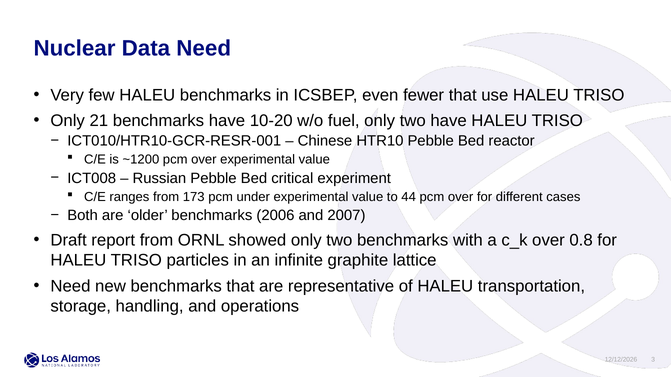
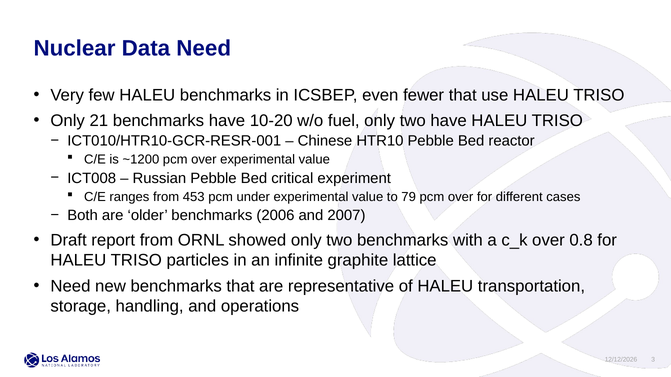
173: 173 -> 453
44: 44 -> 79
